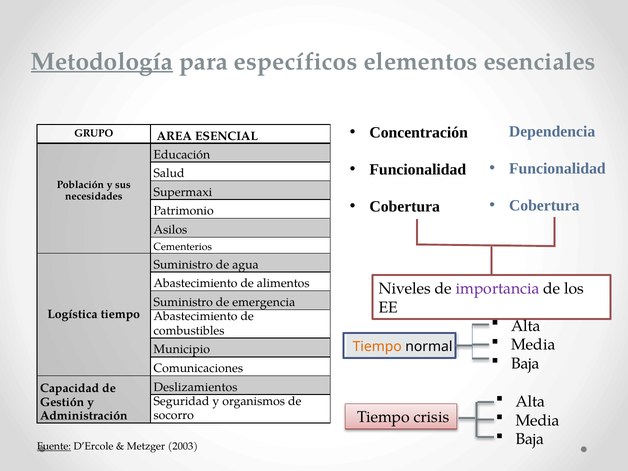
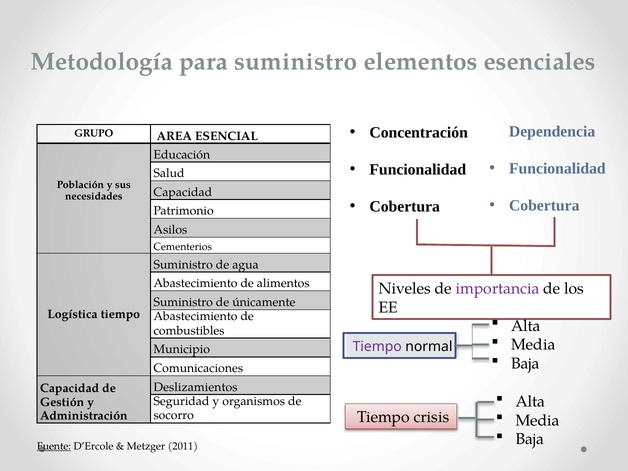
Metodología underline: present -> none
para específicos: específicos -> suministro
Supermaxi at (183, 192): Supermaxi -> Capacidad
emergencia: emergencia -> únicamente
Tiempo at (377, 347) colour: orange -> purple
2003: 2003 -> 2011
